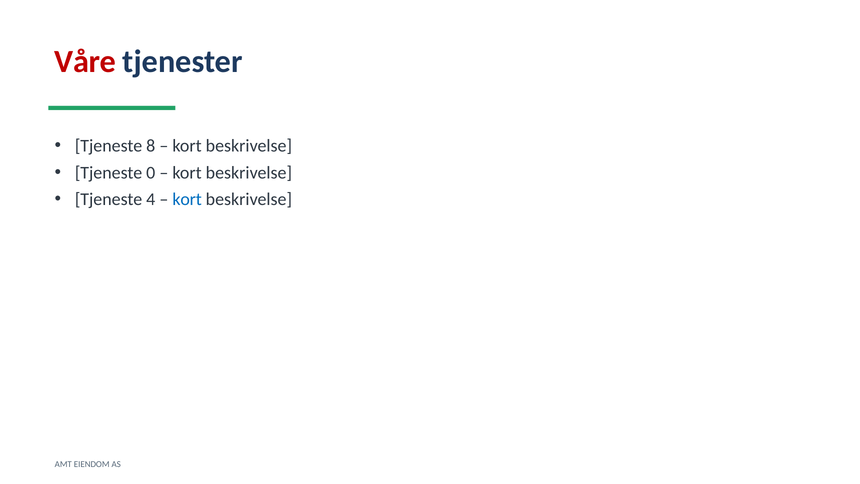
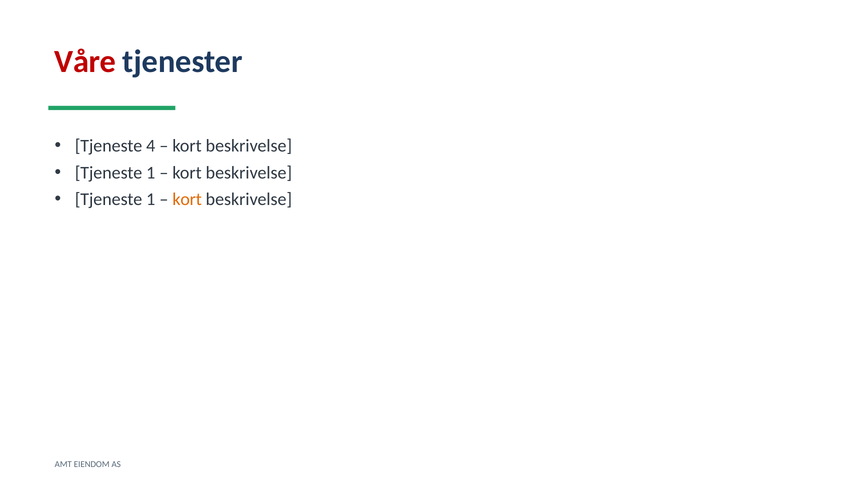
8: 8 -> 4
0 at (151, 173): 0 -> 1
4 at (151, 199): 4 -> 1
kort at (187, 199) colour: blue -> orange
